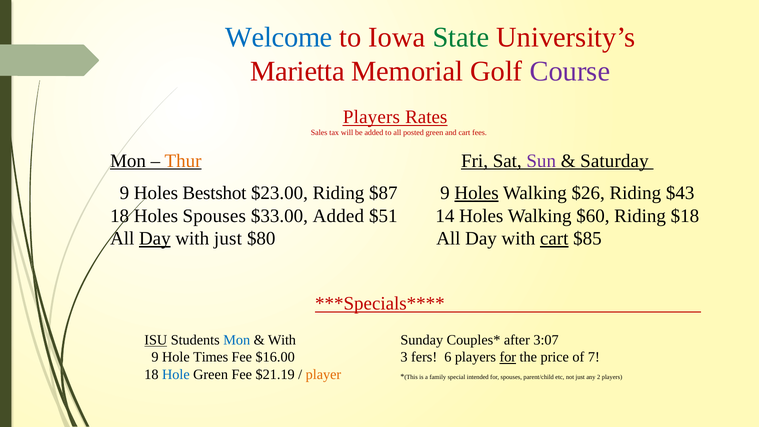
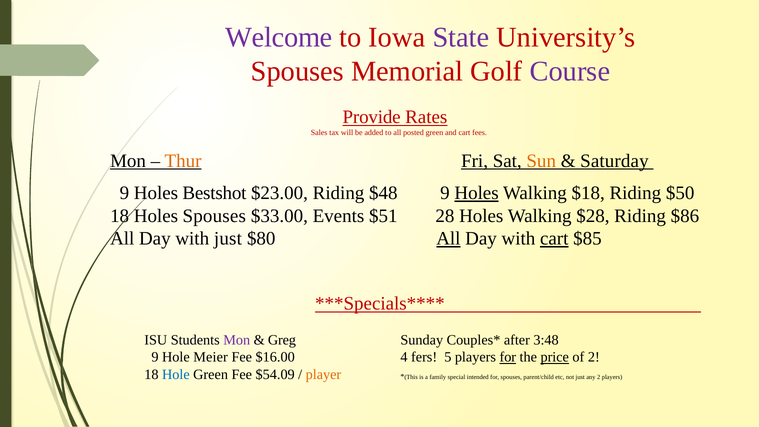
Welcome colour: blue -> purple
State colour: green -> purple
Marietta at (298, 71): Marietta -> Spouses
Players at (371, 117): Players -> Provide
Sun colour: purple -> orange
$87: $87 -> $48
$26: $26 -> $18
$43: $43 -> $50
$33.00 Added: Added -> Events
14: 14 -> 28
$60: $60 -> $28
$18: $18 -> $86
Day at (155, 239) underline: present -> none
All at (448, 239) underline: none -> present
ISU underline: present -> none
Mon at (237, 340) colour: blue -> purple
With at (282, 340): With -> Greg
3:07: 3:07 -> 3:48
Times: Times -> Meier
3: 3 -> 4
6: 6 -> 5
price underline: none -> present
of 7: 7 -> 2
$21.19: $21.19 -> $54.09
